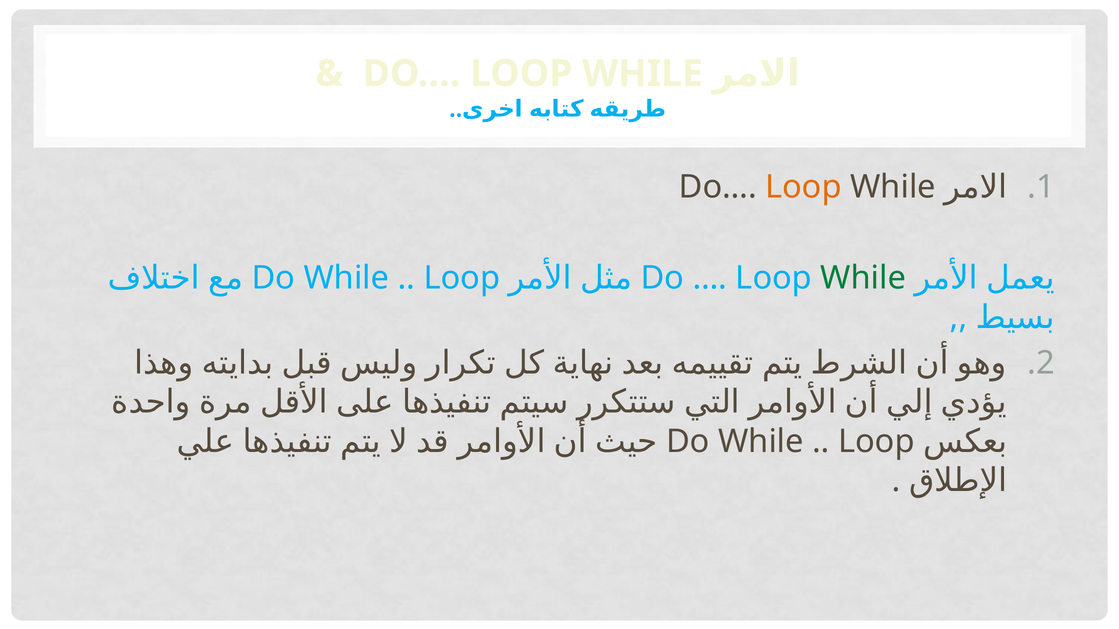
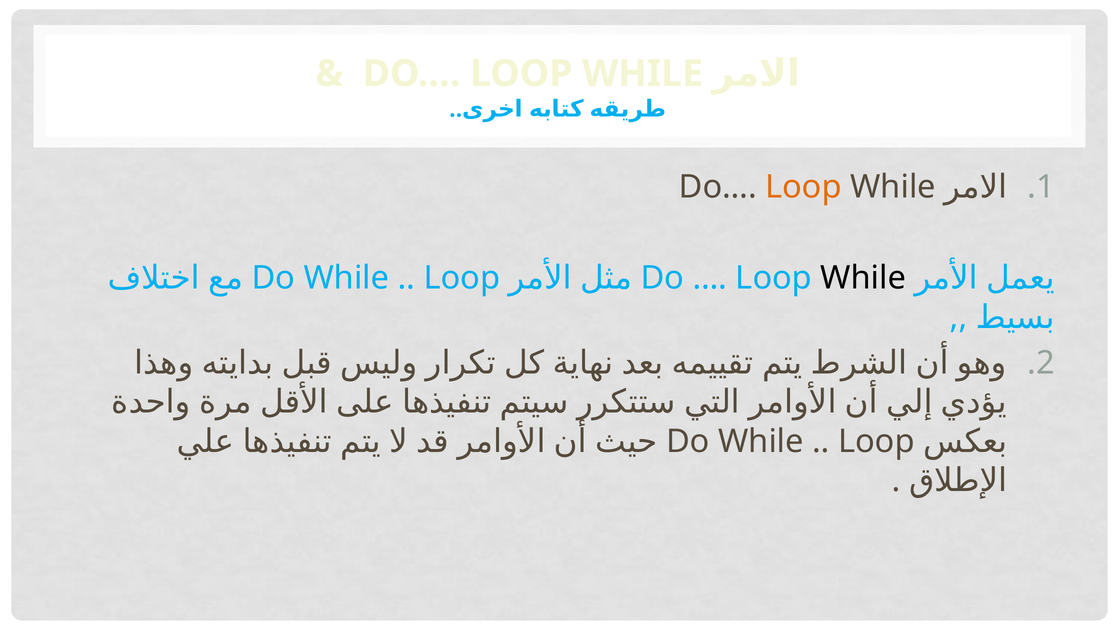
While at (863, 278) colour: green -> black
